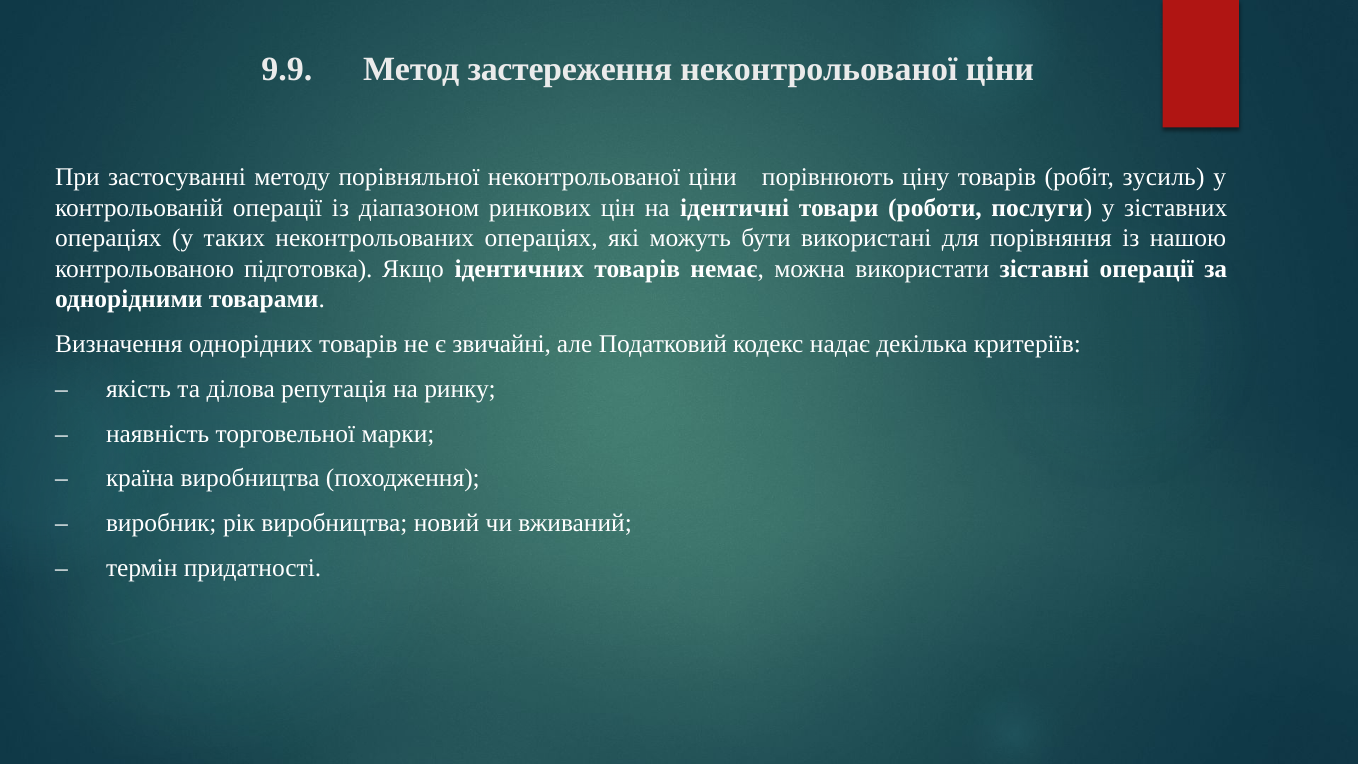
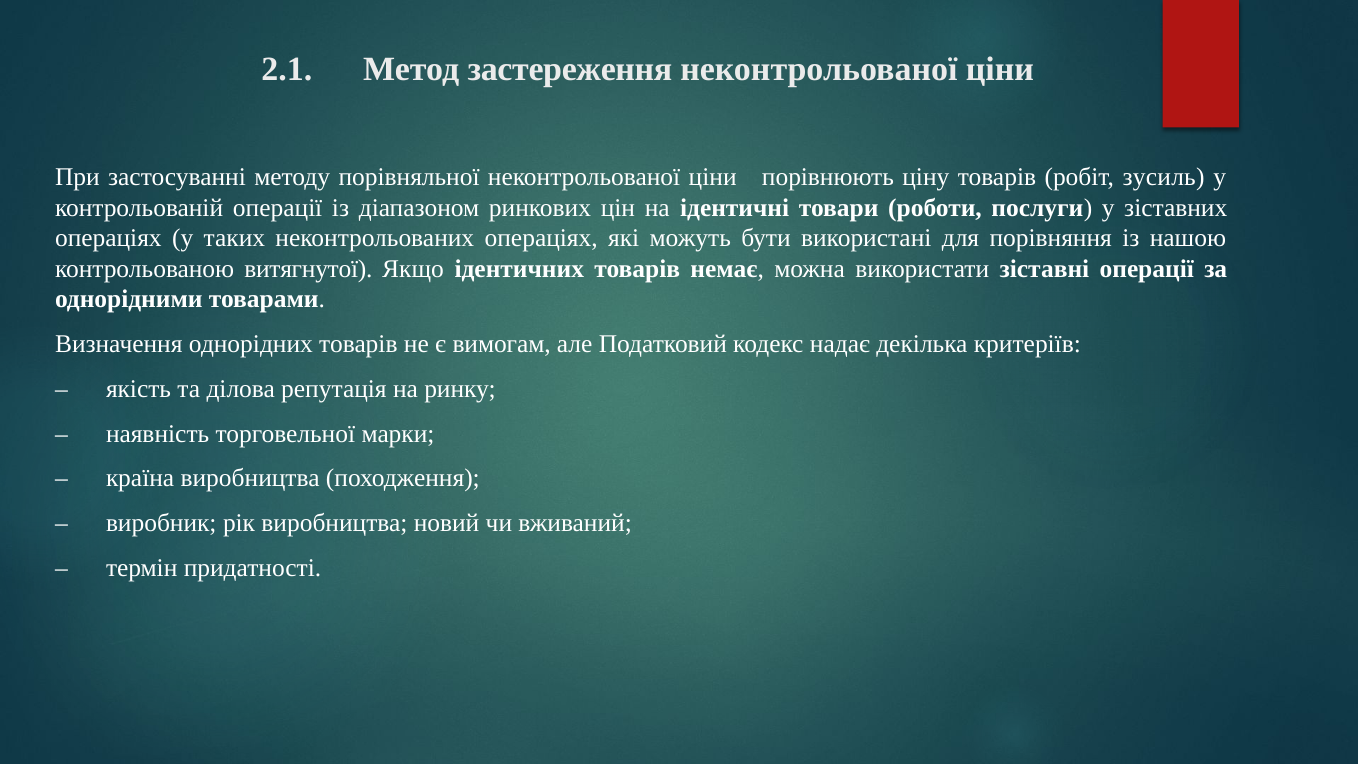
9.9: 9.9 -> 2.1
підготовка: підготовка -> витягнутої
звичайні: звичайні -> вимогам
